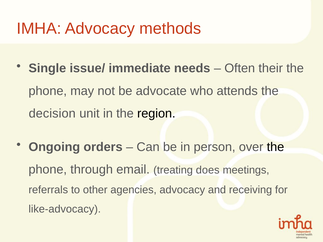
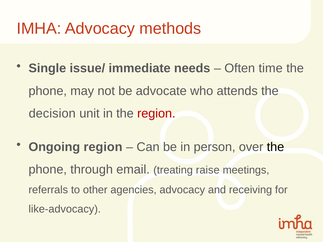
their: their -> time
region at (156, 114) colour: black -> red
Ongoing orders: orders -> region
does: does -> raise
